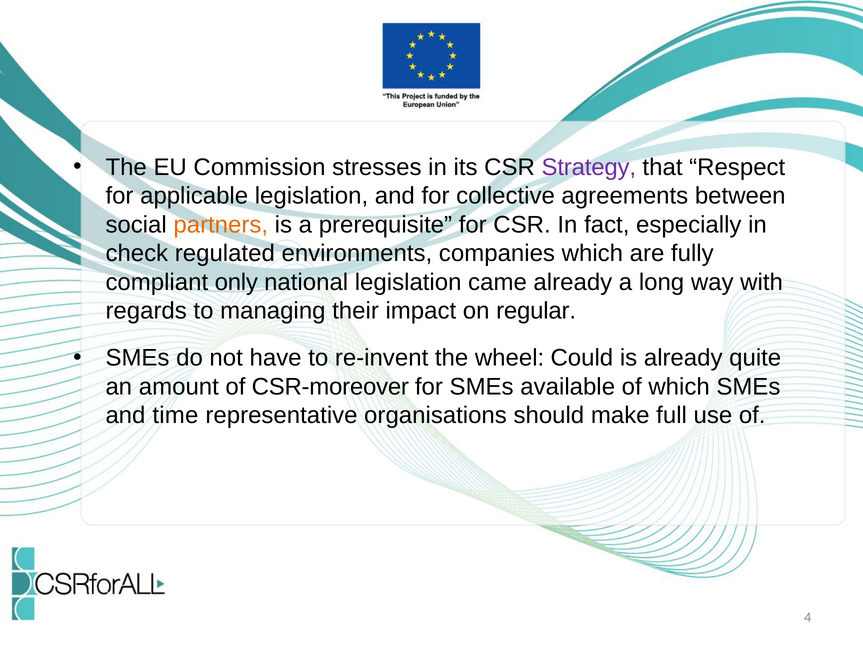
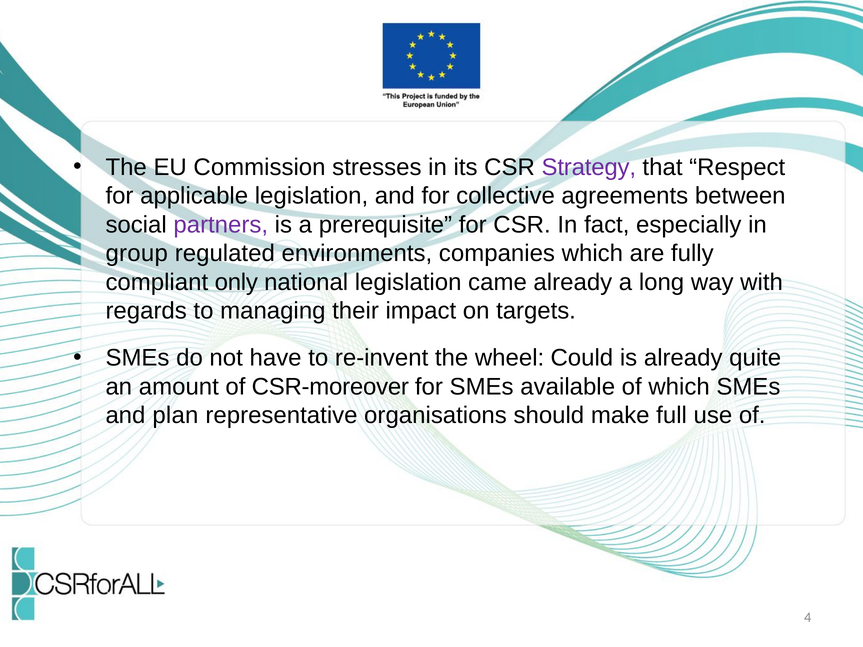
partners colour: orange -> purple
check: check -> group
regular: regular -> targets
time: time -> plan
